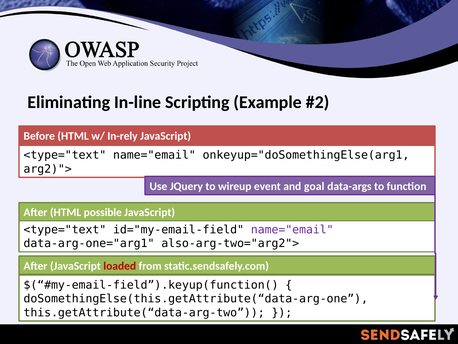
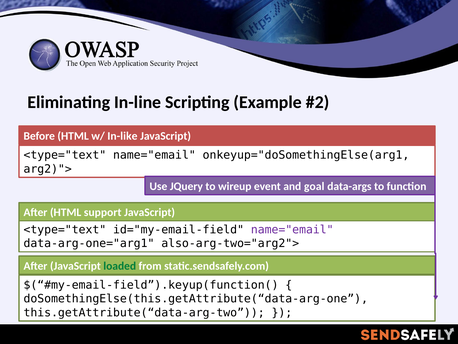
In-rely: In-rely -> In-like
possible: possible -> support
loaded colour: red -> green
